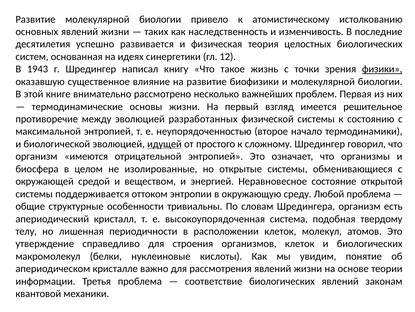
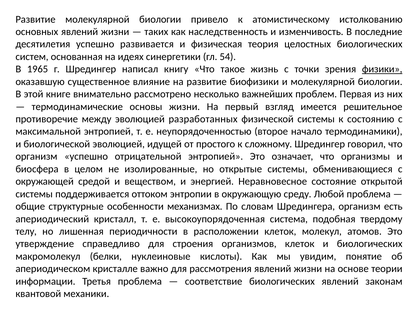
12: 12 -> 54
1943: 1943 -> 1965
идущей underline: present -> none
организм имеются: имеются -> успешно
тривиальны: тривиальны -> механизмах
